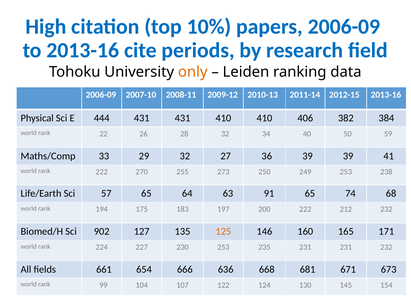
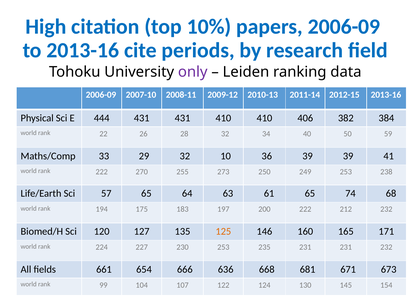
only colour: orange -> purple
27: 27 -> 10
91: 91 -> 61
902: 902 -> 120
